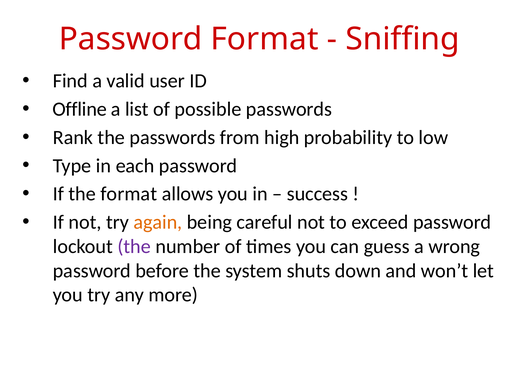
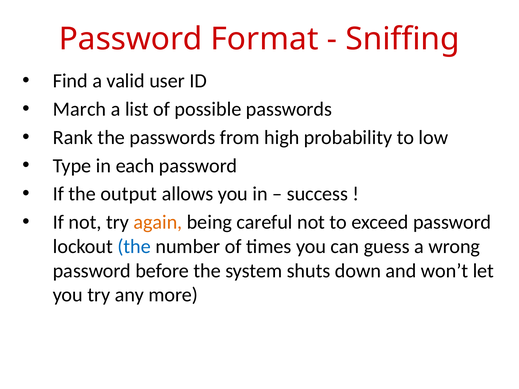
Offline: Offline -> March
the format: format -> output
the at (134, 247) colour: purple -> blue
